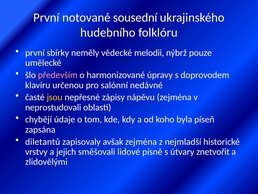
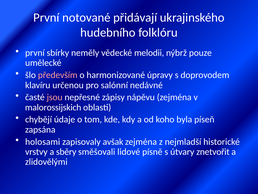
sousední: sousední -> přidávají
jsou colour: yellow -> pink
neprostudovali: neprostudovali -> malorossijskich
diletantů: diletantů -> holosami
jejich: jejich -> sběry
